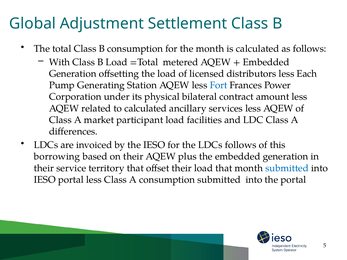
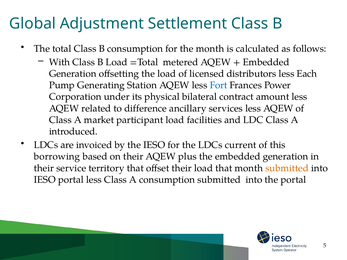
to calculated: calculated -> difference
differences: differences -> introduced
LDCs follows: follows -> current
submitted at (287, 168) colour: blue -> orange
